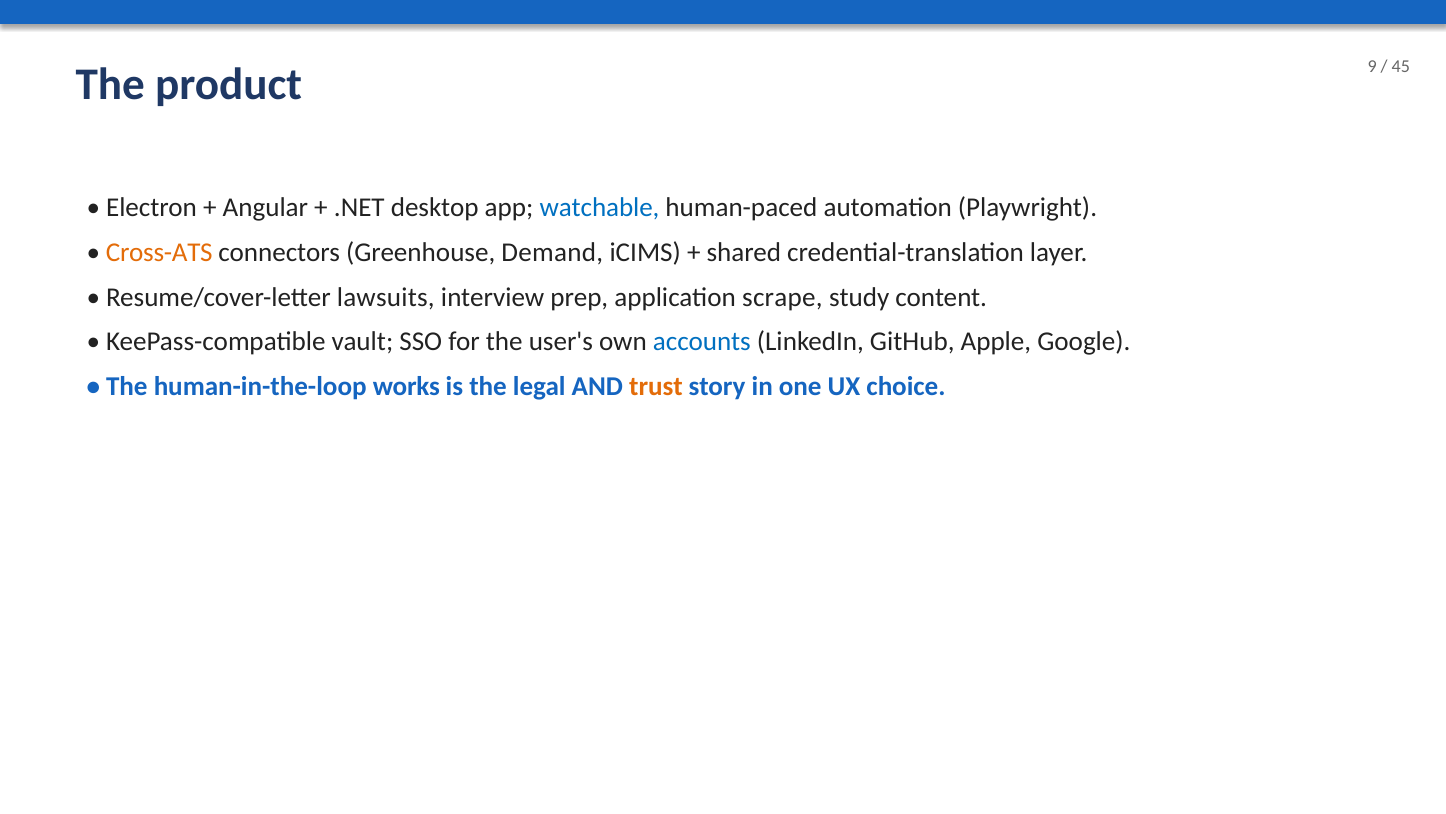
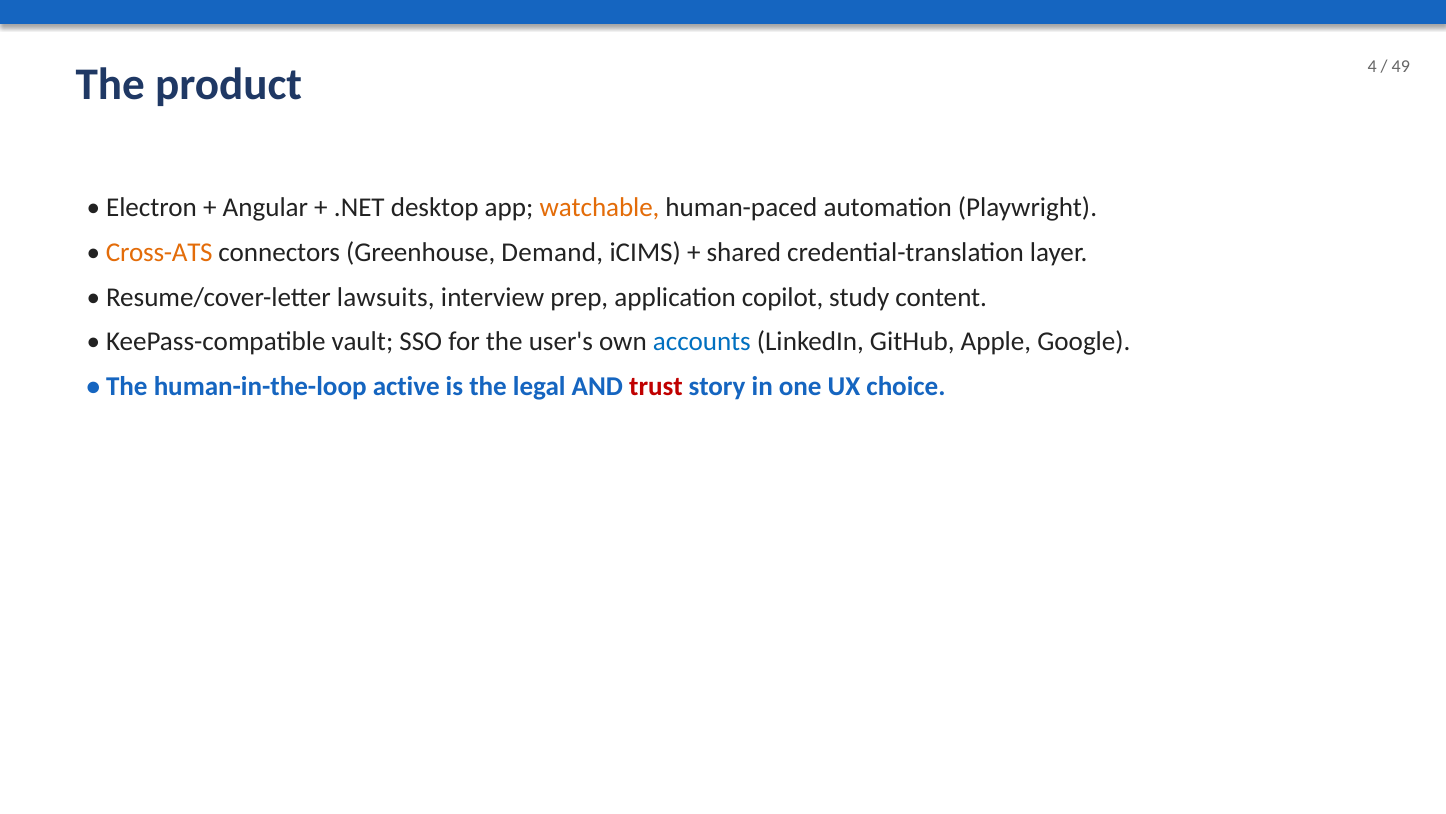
9: 9 -> 4
45: 45 -> 49
watchable colour: blue -> orange
scrape: scrape -> copilot
works: works -> active
trust colour: orange -> red
